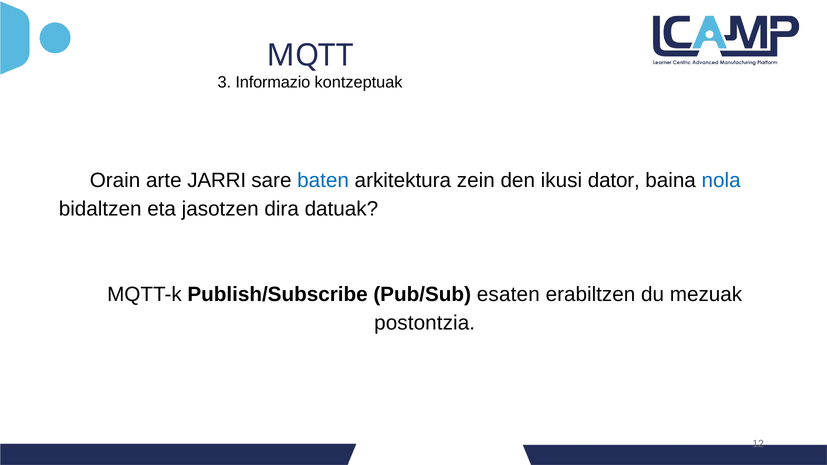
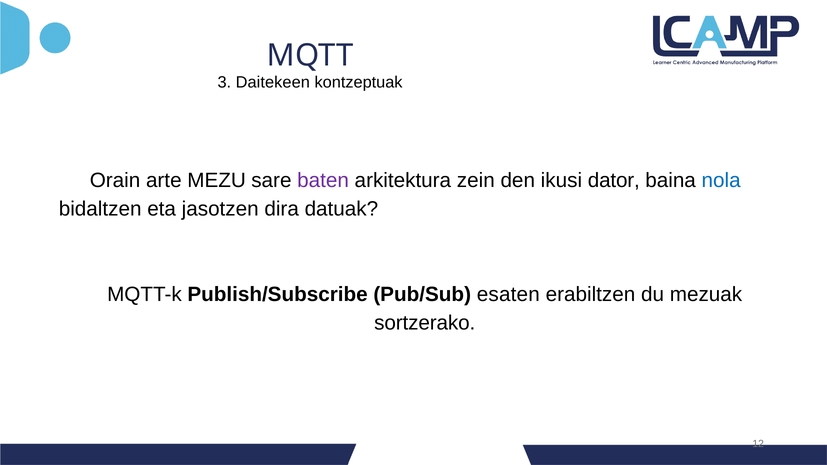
Informazio: Informazio -> Daitekeen
JARRI: JARRI -> MEZU
baten colour: blue -> purple
postontzia: postontzia -> sortzerako
